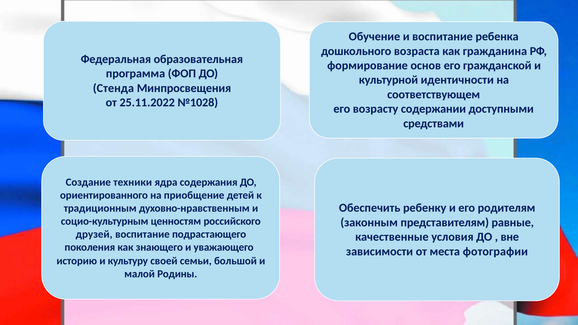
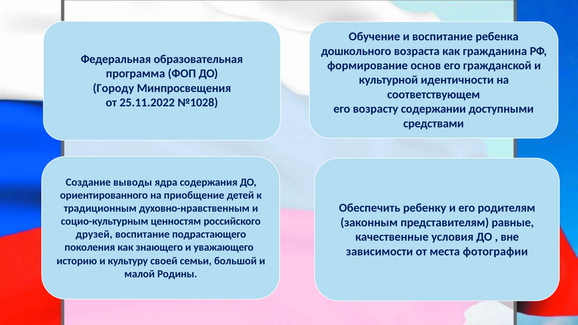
Стенда: Стенда -> Городу
техники: техники -> выводы
